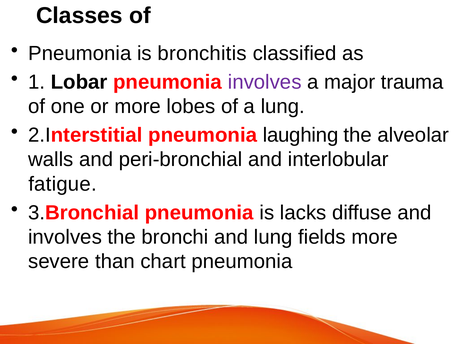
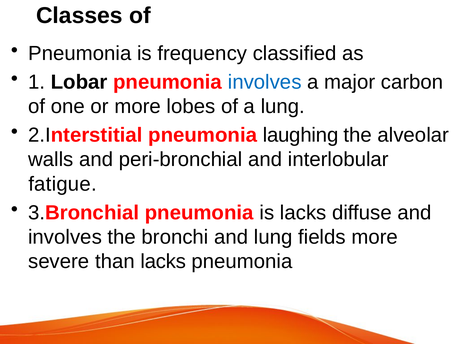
bronchitis: bronchitis -> frequency
involves at (265, 82) colour: purple -> blue
trauma: trauma -> carbon
than chart: chart -> lacks
